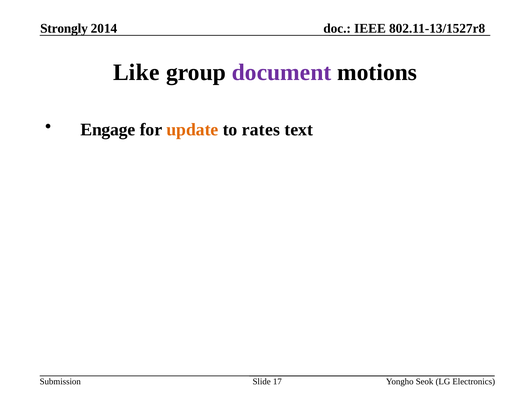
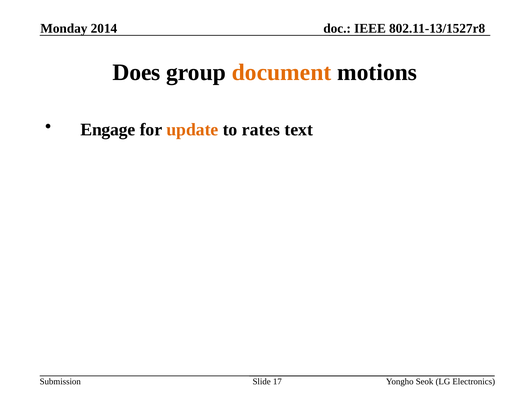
Strongly: Strongly -> Monday
Like: Like -> Does
document colour: purple -> orange
